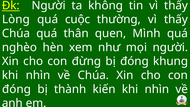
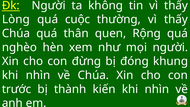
Mình: Mình -> Rộng
đóng at (16, 89): đóng -> trước
